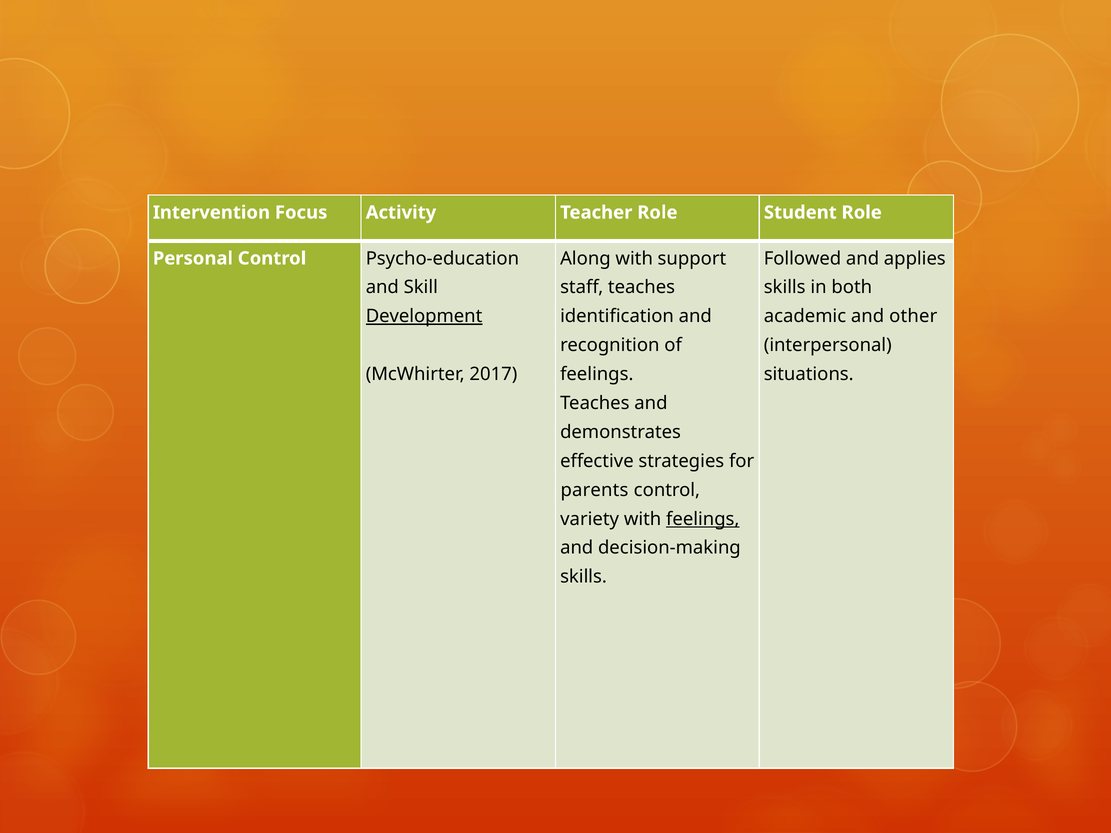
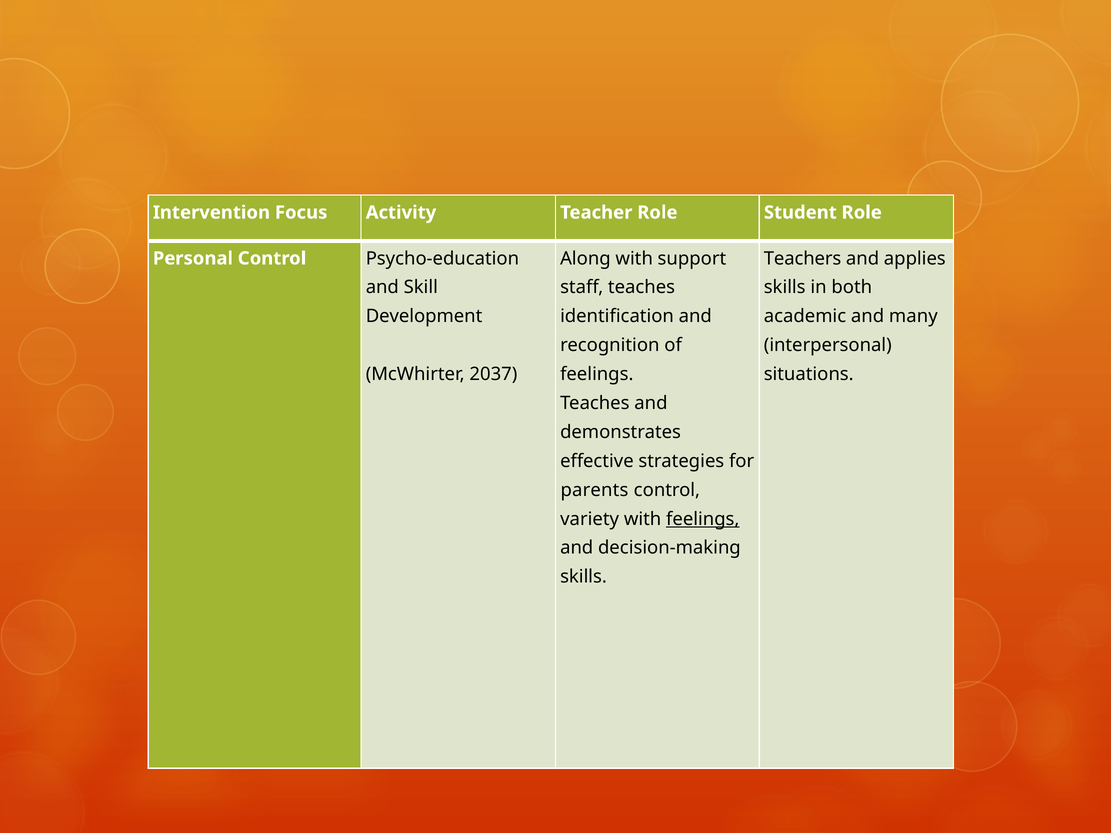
Followed: Followed -> Teachers
Development underline: present -> none
other: other -> many
2017: 2017 -> 2037
